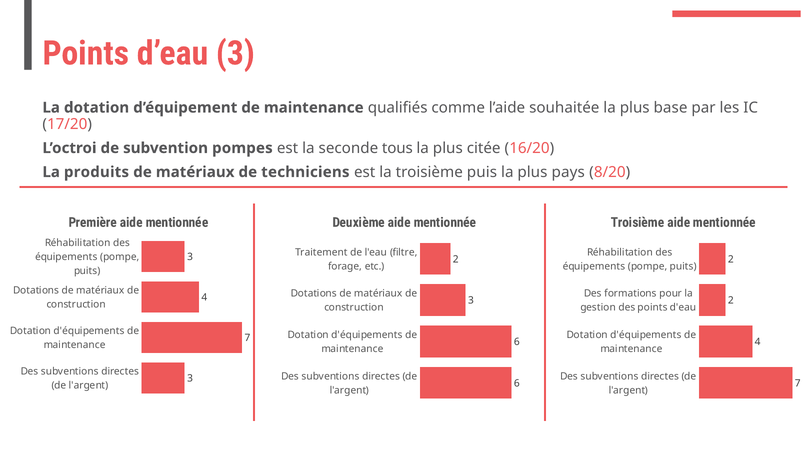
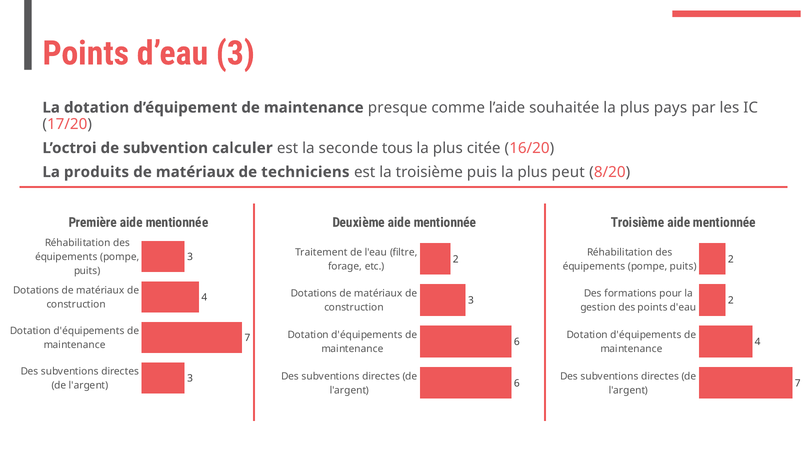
qualifiés: qualifiés -> presque
base: base -> pays
pompes: pompes -> calculer
pays: pays -> peut
